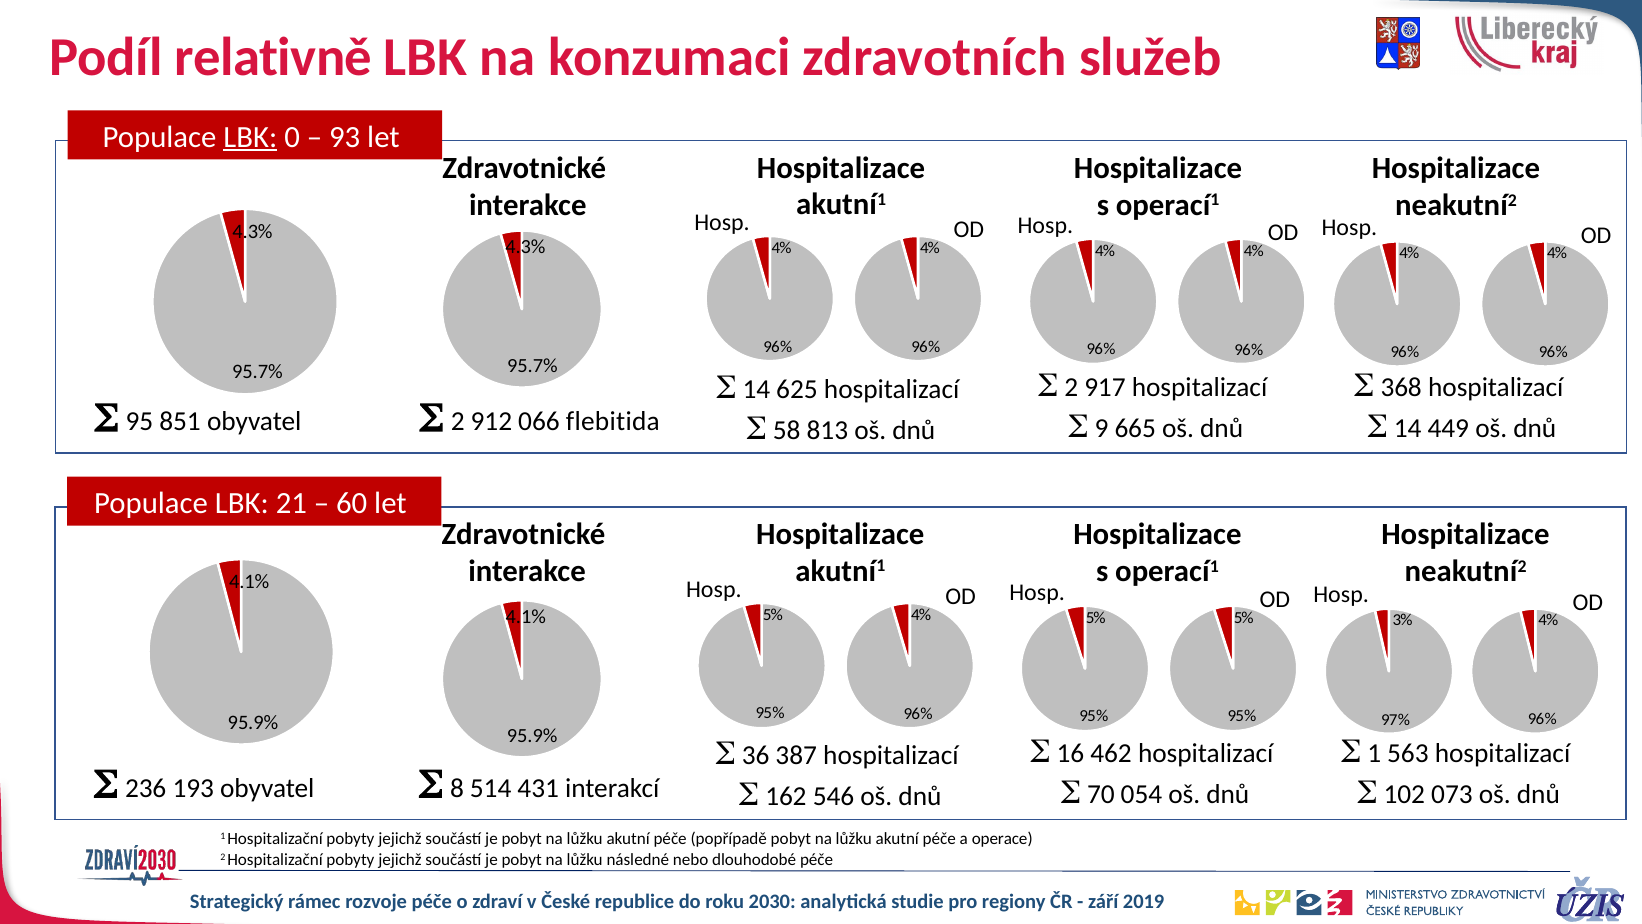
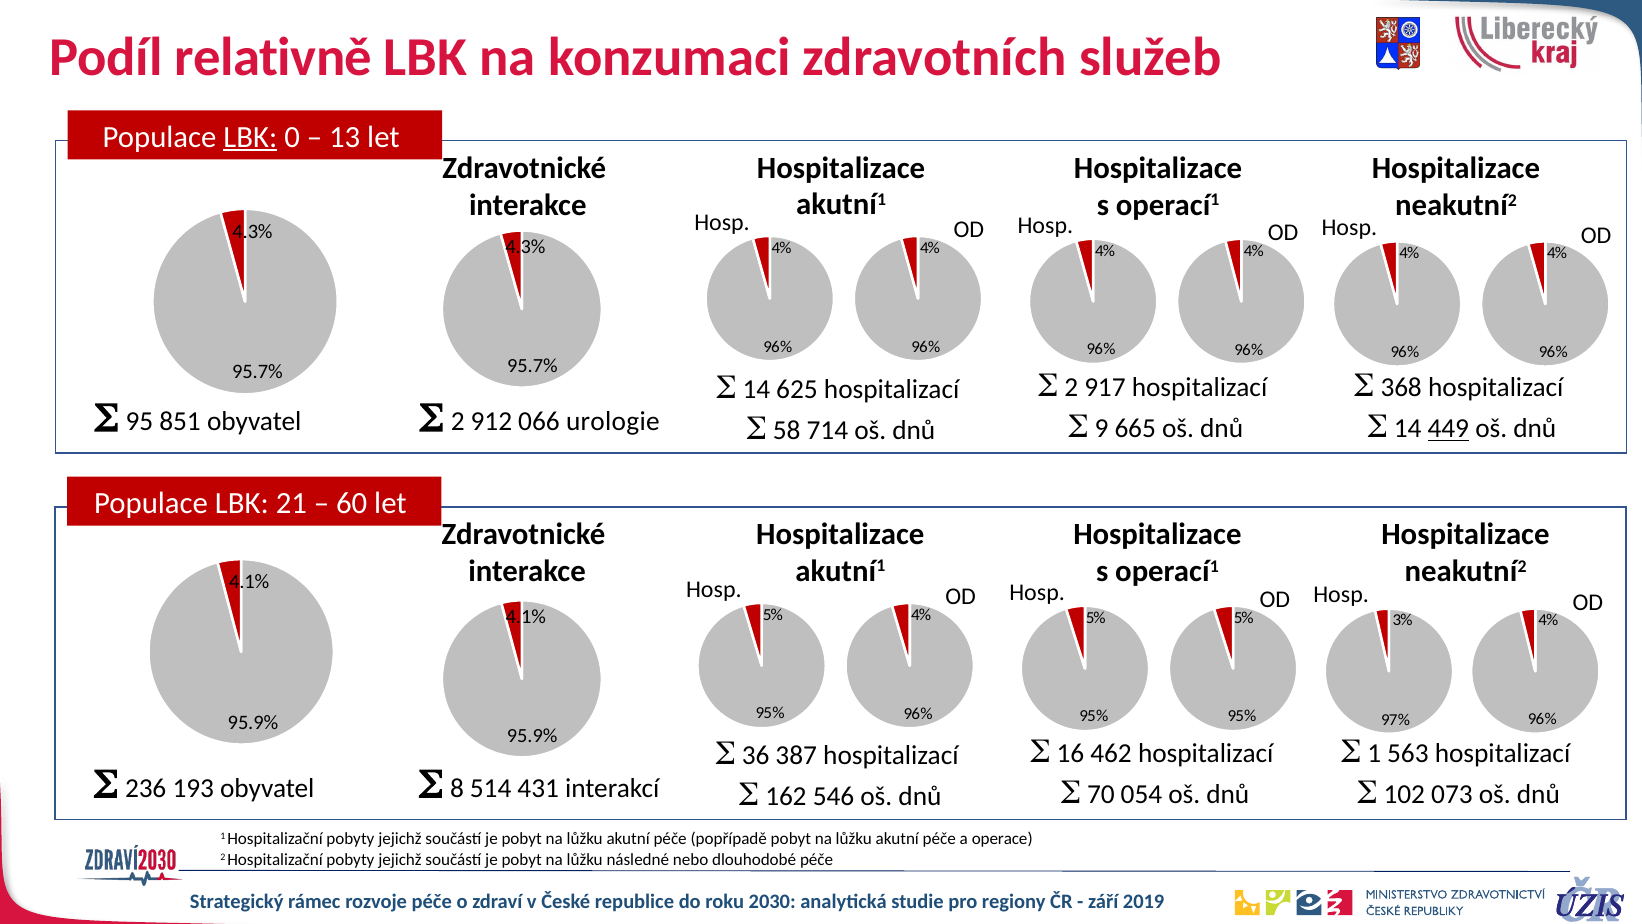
93: 93 -> 13
flebitida: flebitida -> urologie
449 underline: none -> present
813: 813 -> 714
